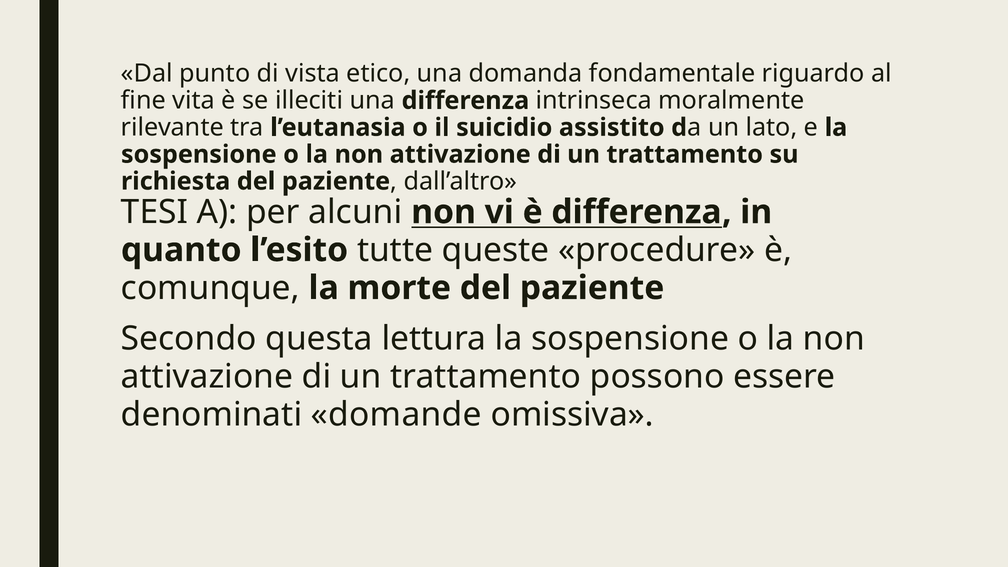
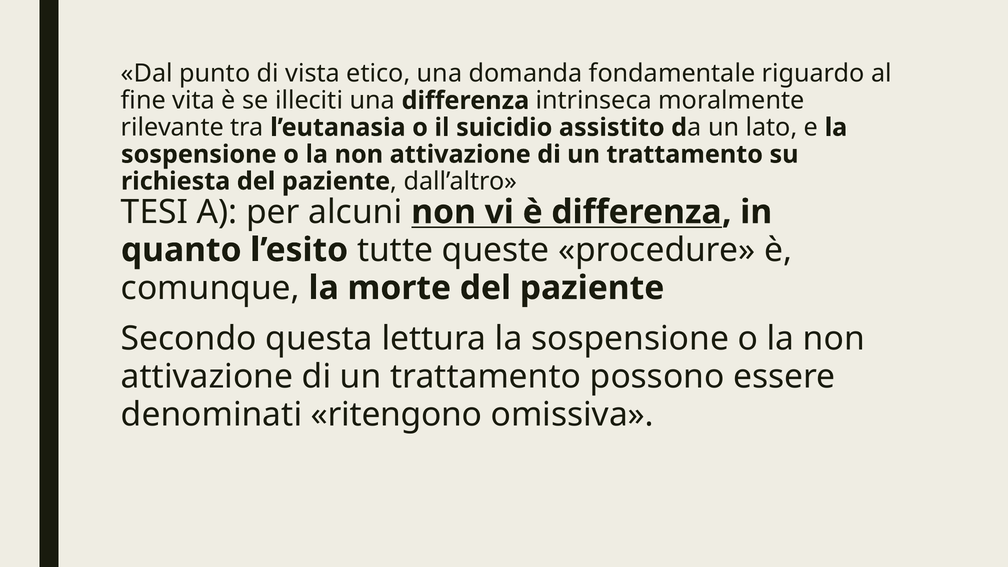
domande: domande -> ritengono
